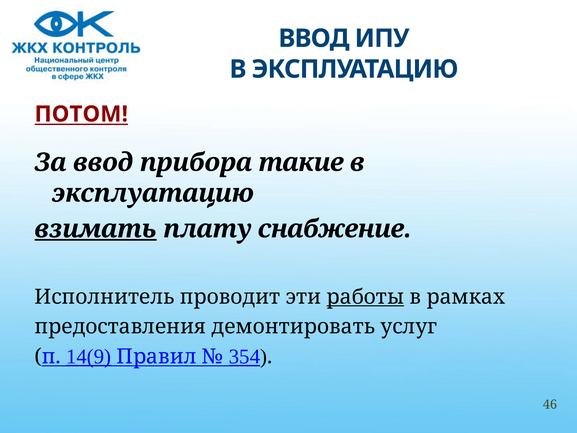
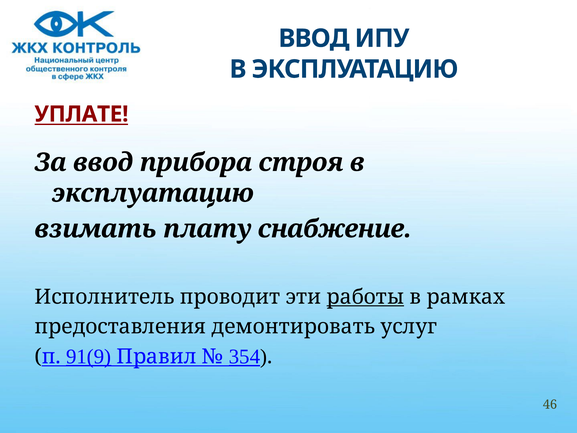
ПОТОМ: ПОТОМ -> УПЛАТЕ
такие: такие -> строя
взимать underline: present -> none
14(9: 14(9 -> 91(9
